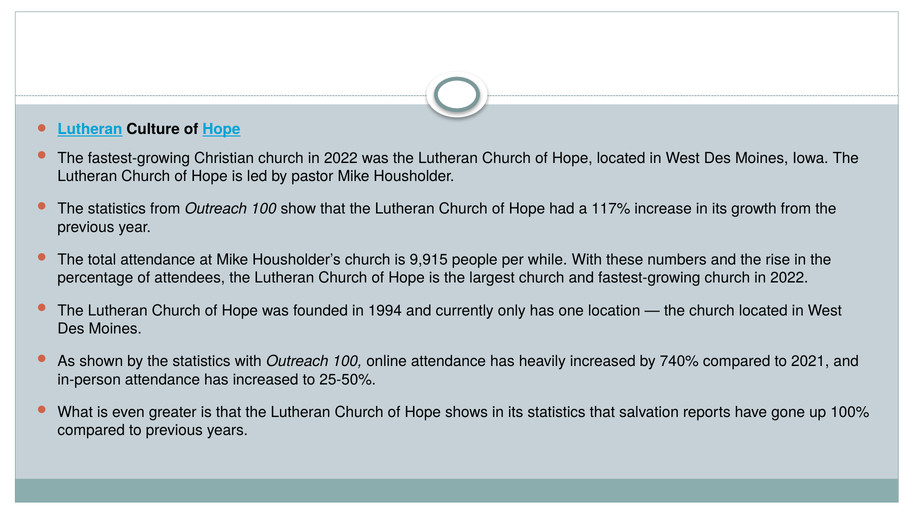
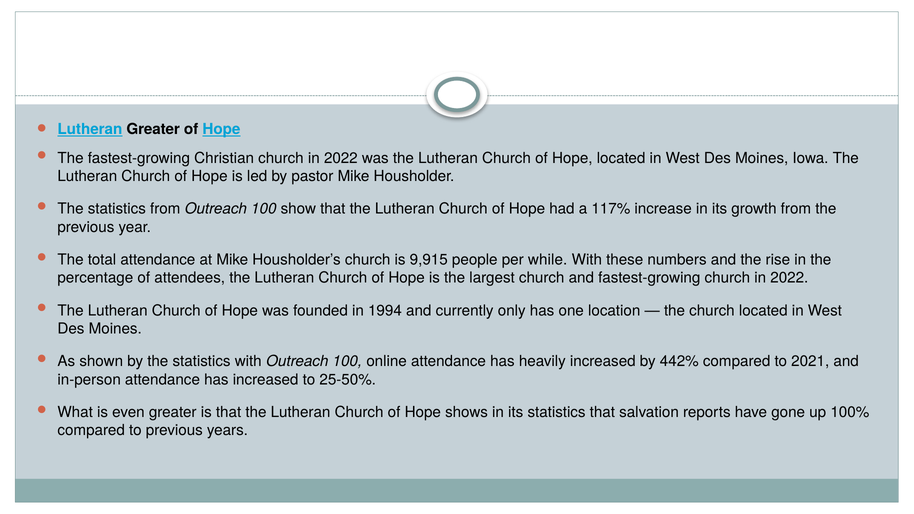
Lutheran Culture: Culture -> Greater
740%: 740% -> 442%
